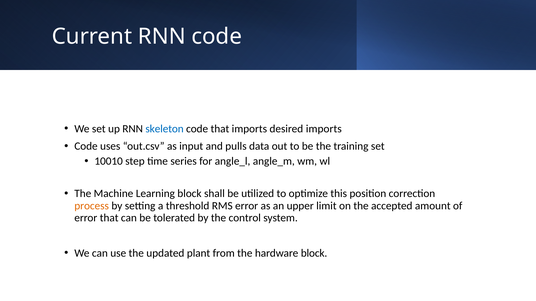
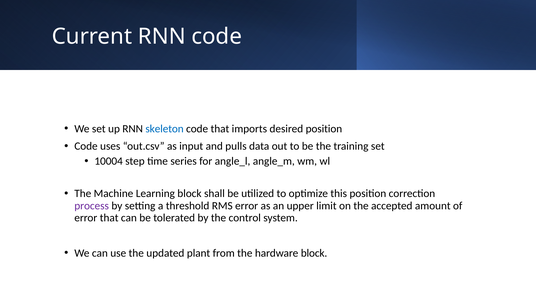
desired imports: imports -> position
10010: 10010 -> 10004
process colour: orange -> purple
